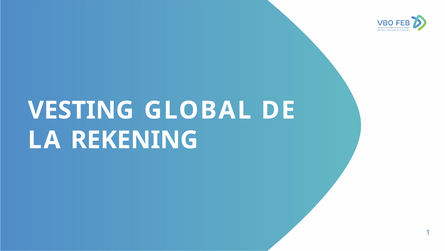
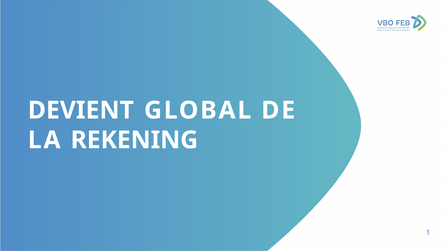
VESTING: VESTING -> DEVIENT
